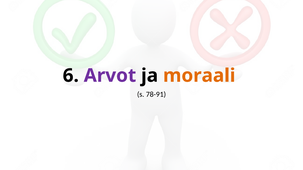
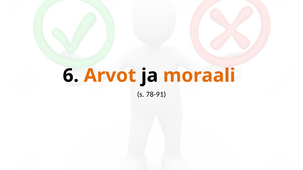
Arvot colour: purple -> orange
